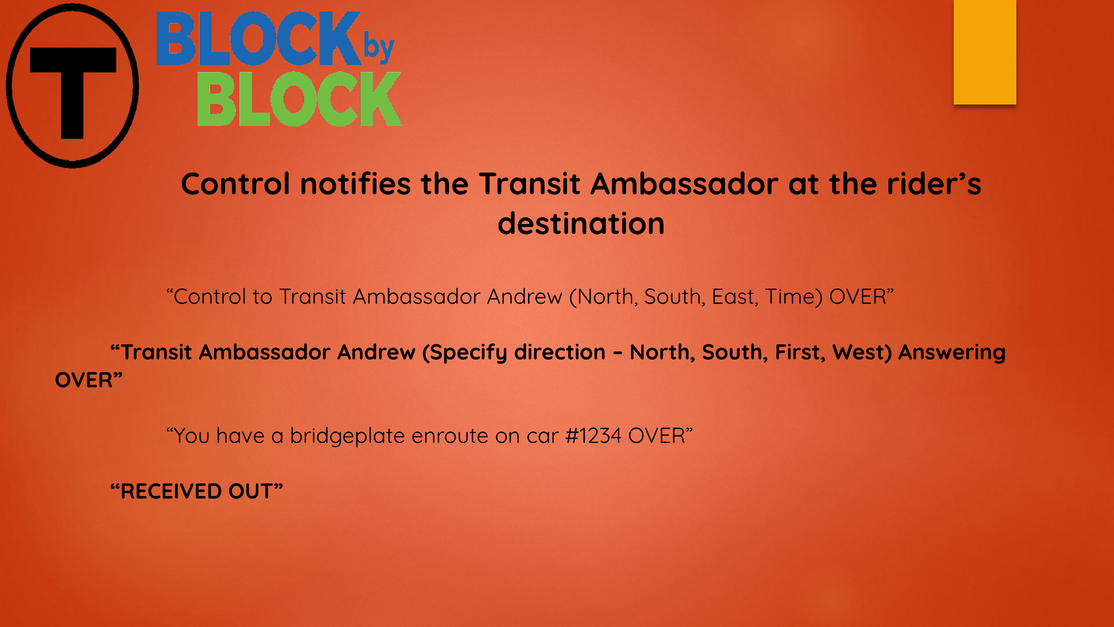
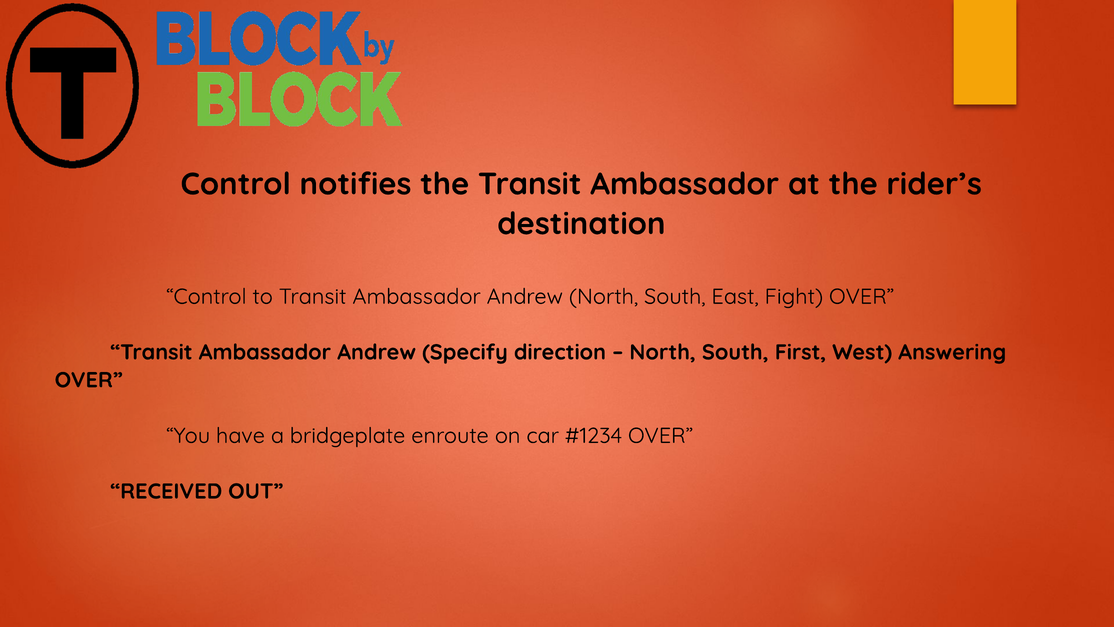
Time: Time -> Fight
